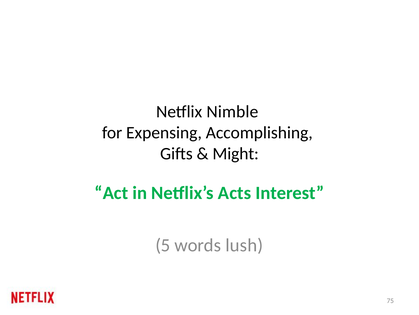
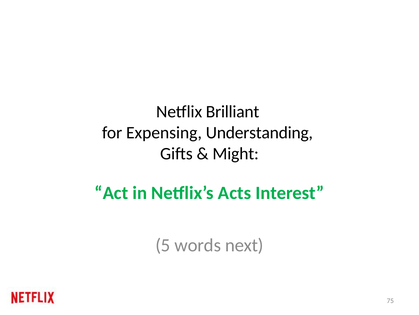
Nimble: Nimble -> Brilliant
Accomplishing: Accomplishing -> Understanding
lush: lush -> next
